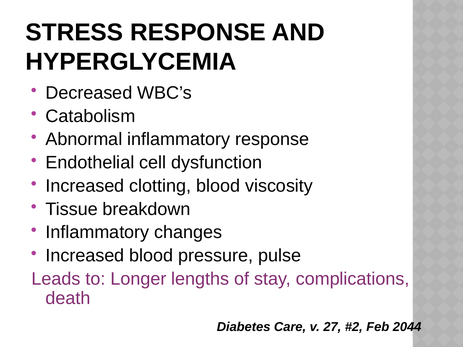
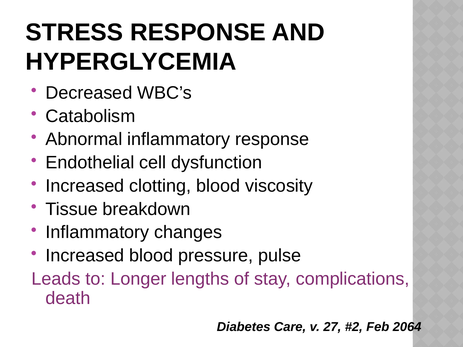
2044: 2044 -> 2064
